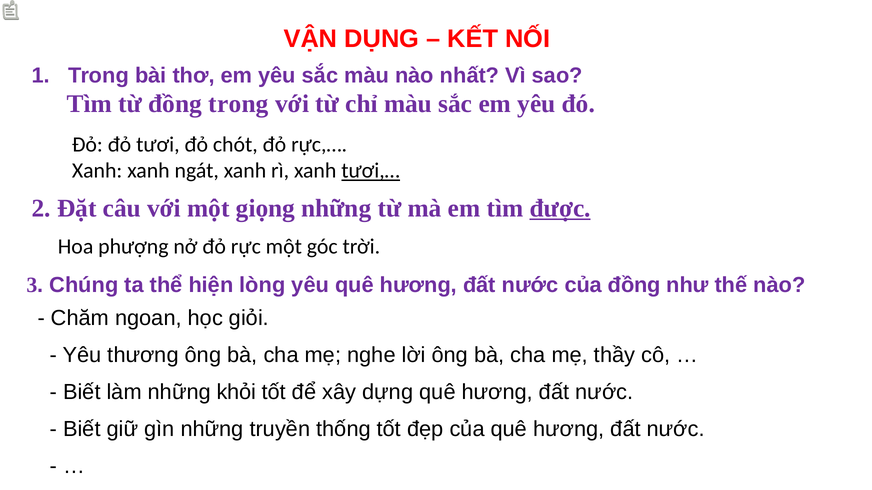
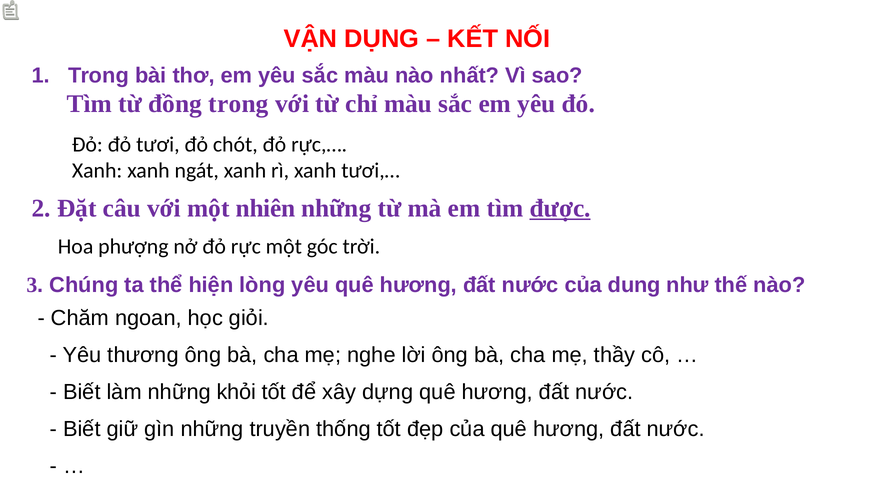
tươi,… underline: present -> none
giọng: giọng -> nhiên
của đồng: đồng -> dung
